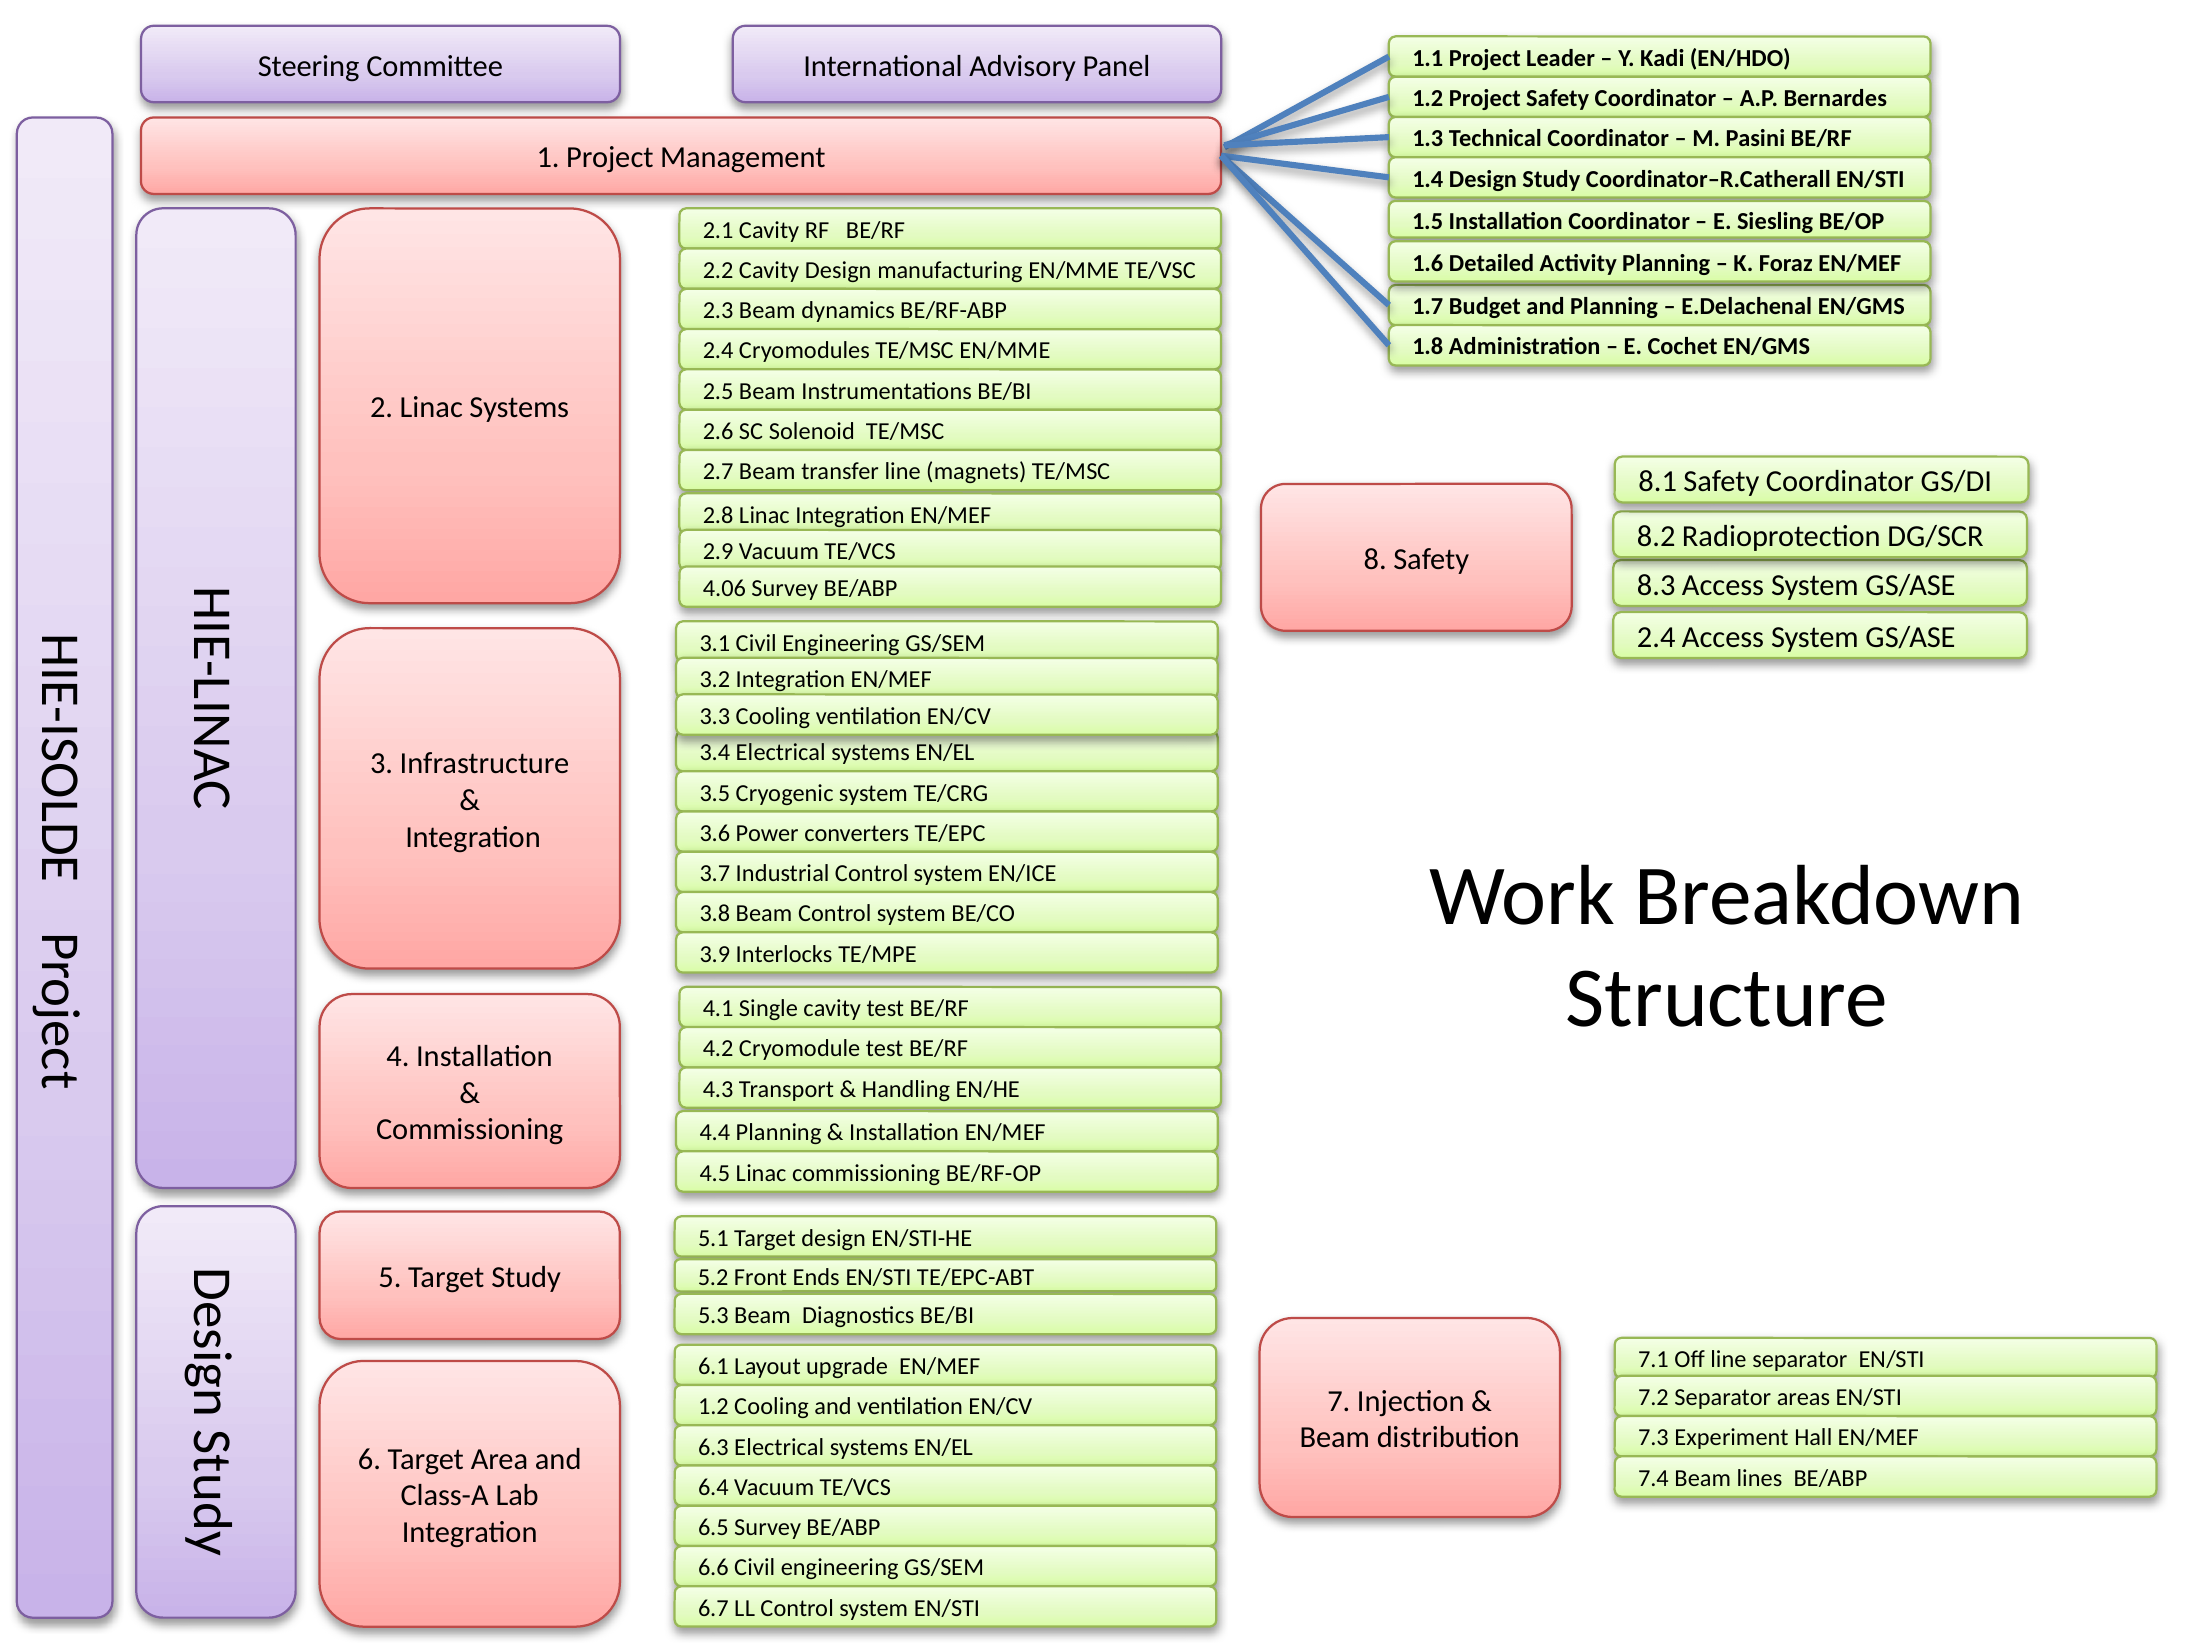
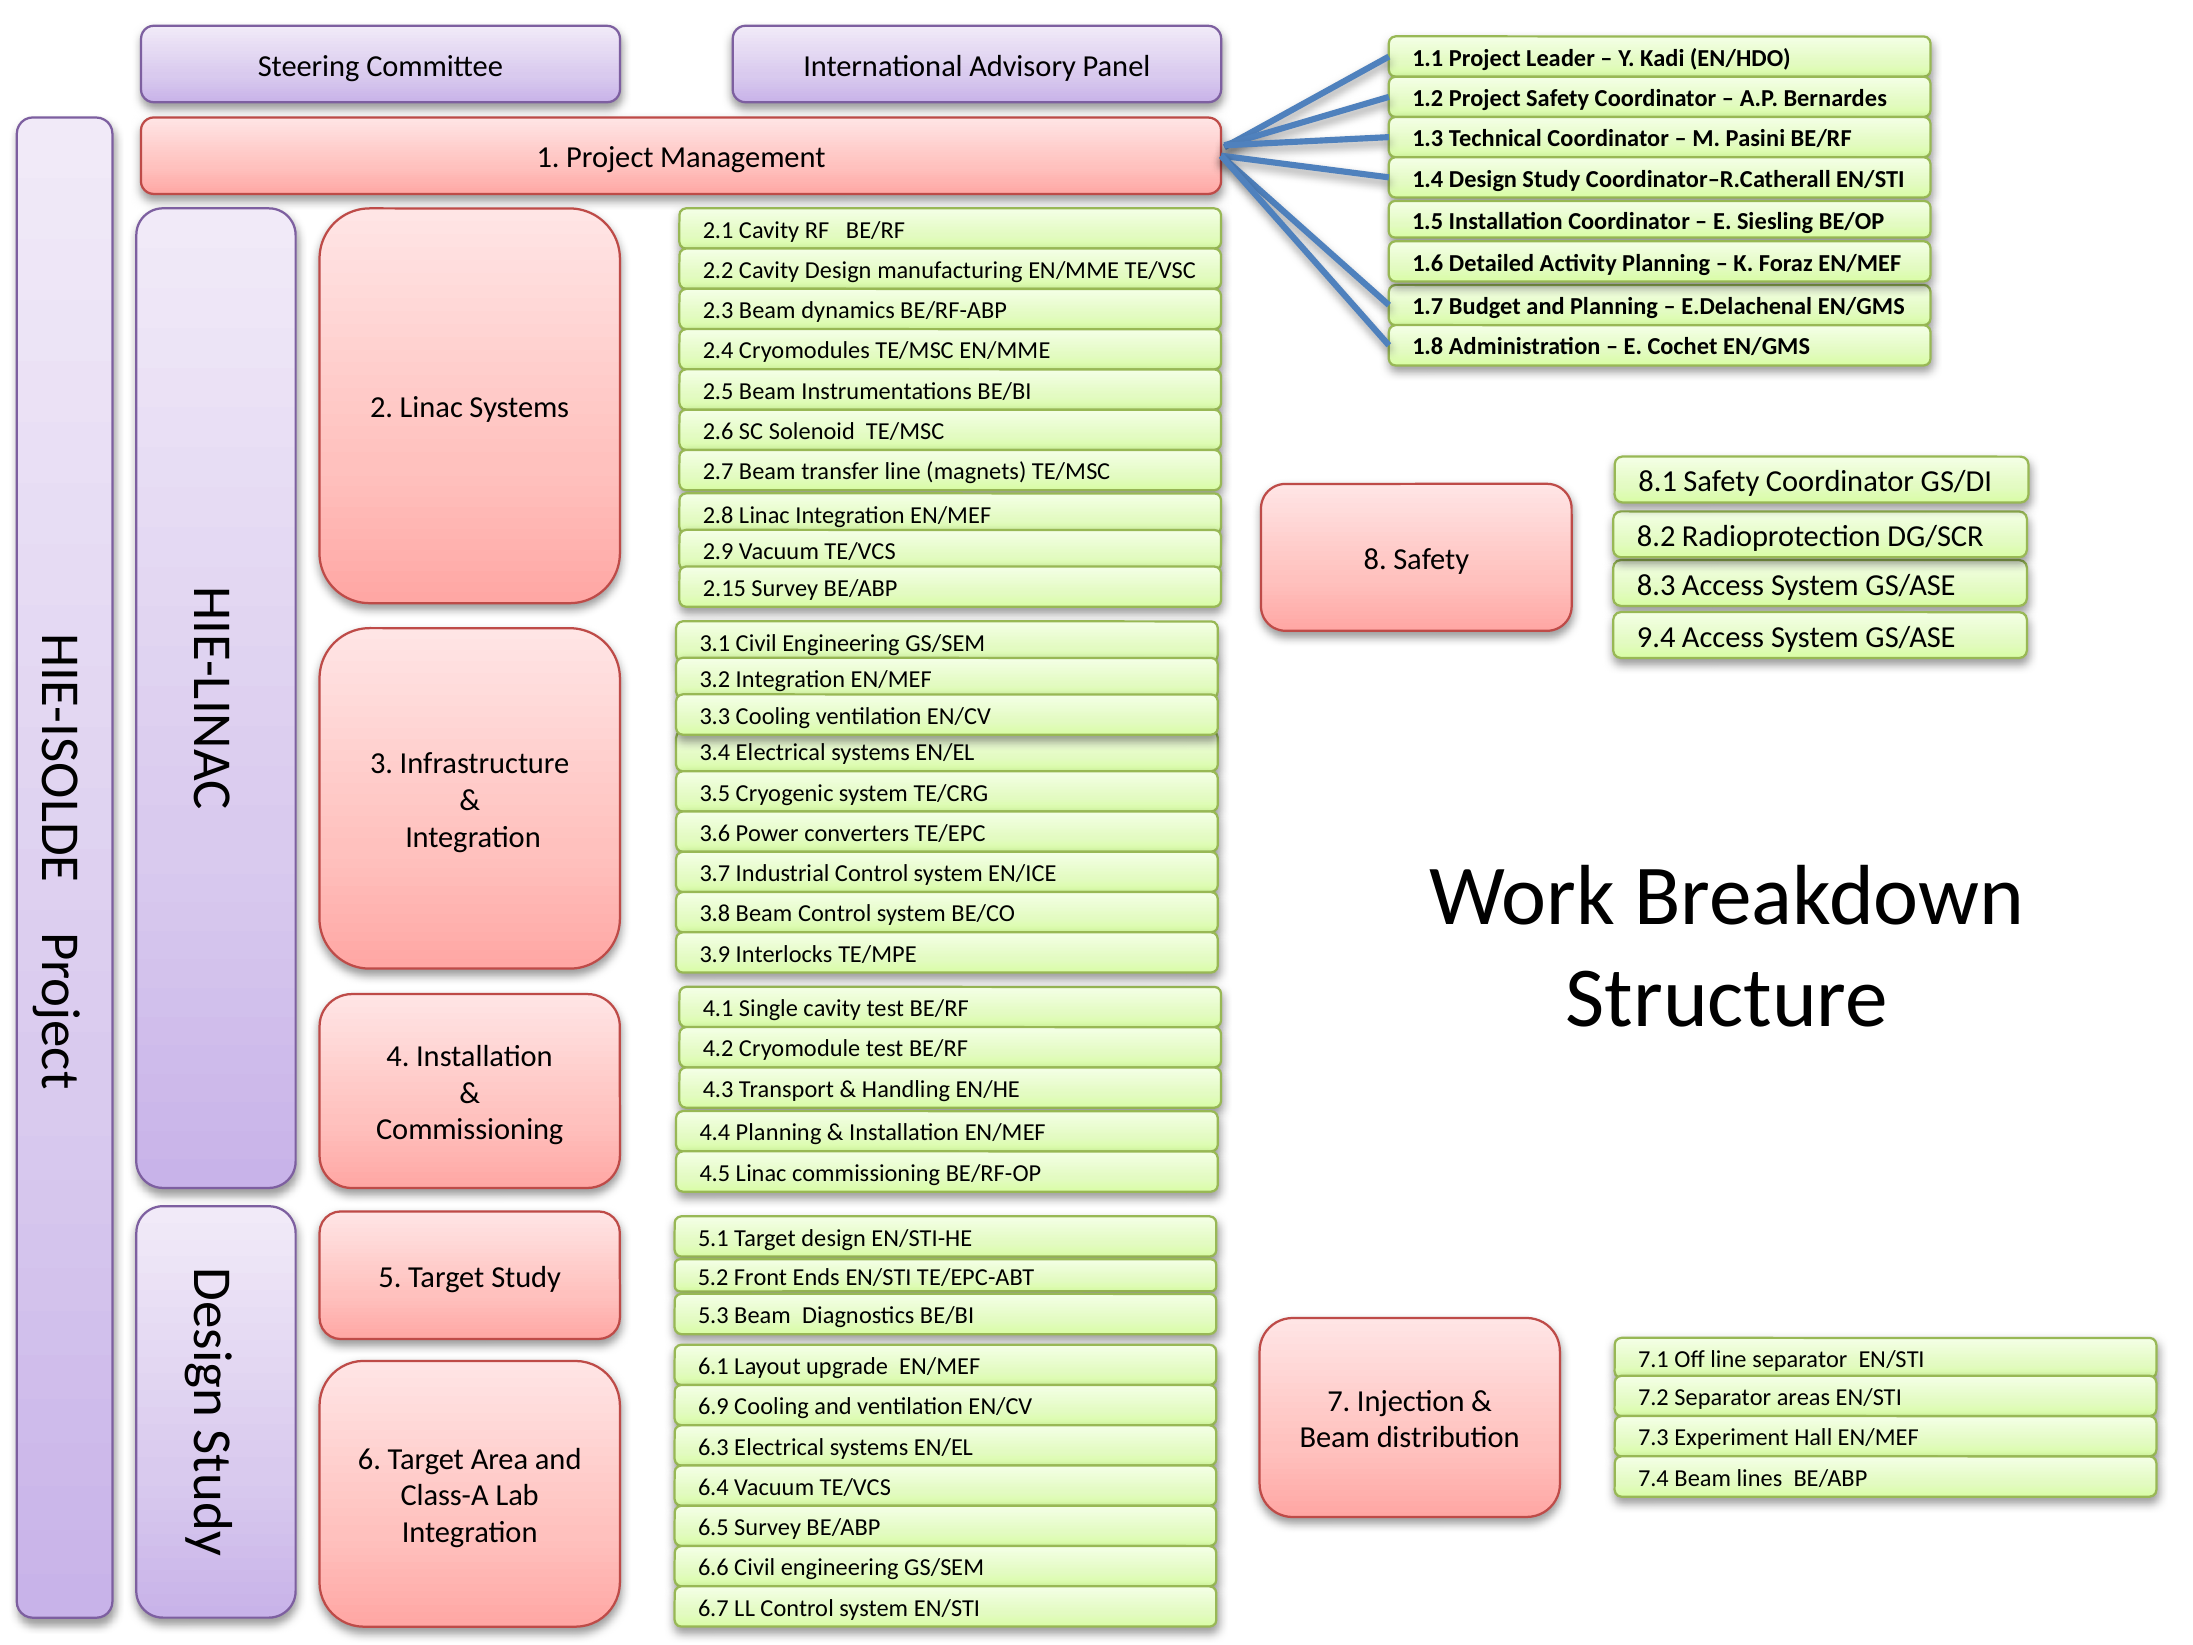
4.06: 4.06 -> 2.15
2.4 at (1656, 637): 2.4 -> 9.4
1.2 at (713, 1407): 1.2 -> 6.9
